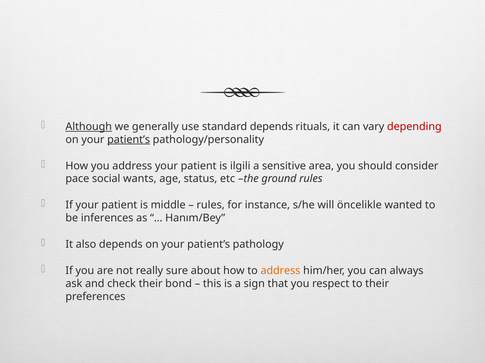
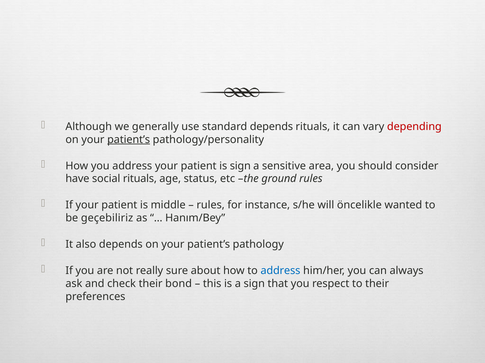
Although underline: present -> none
is ilgili: ilgili -> sign
pace: pace -> have
social wants: wants -> rituals
inferences: inferences -> geçebiliriz
address at (280, 271) colour: orange -> blue
